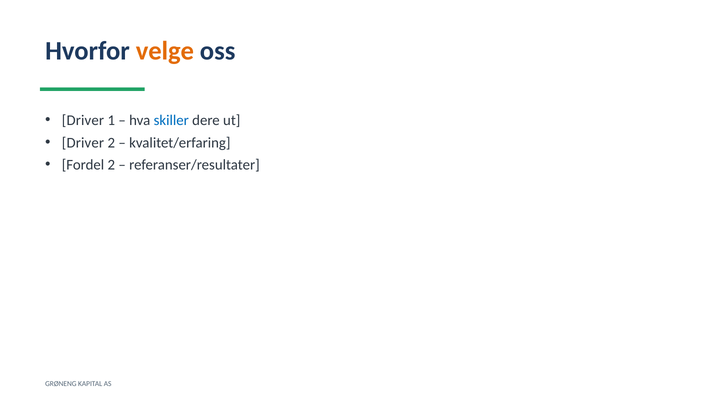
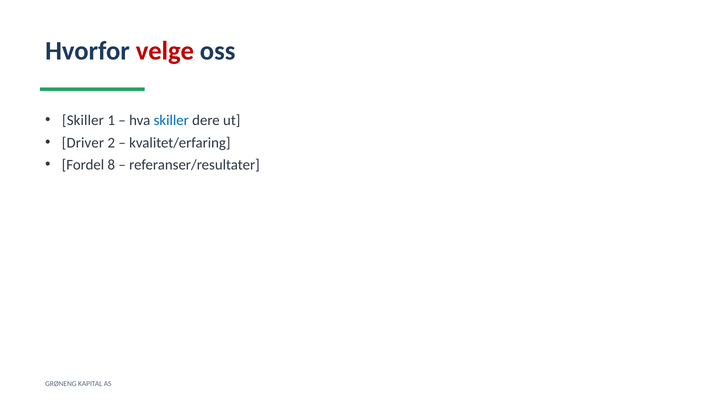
velge colour: orange -> red
Driver at (83, 120): Driver -> Skiller
Fordel 2: 2 -> 8
